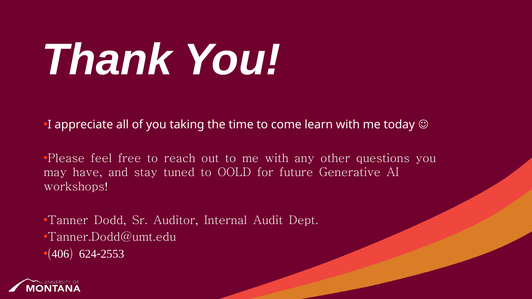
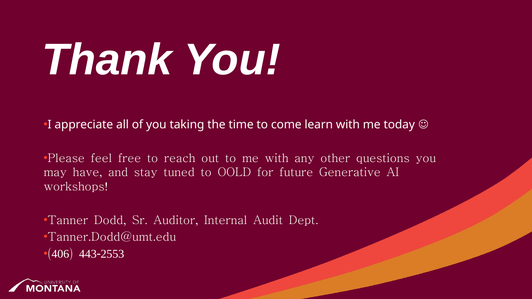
624-2553: 624-2553 -> 443-2553
